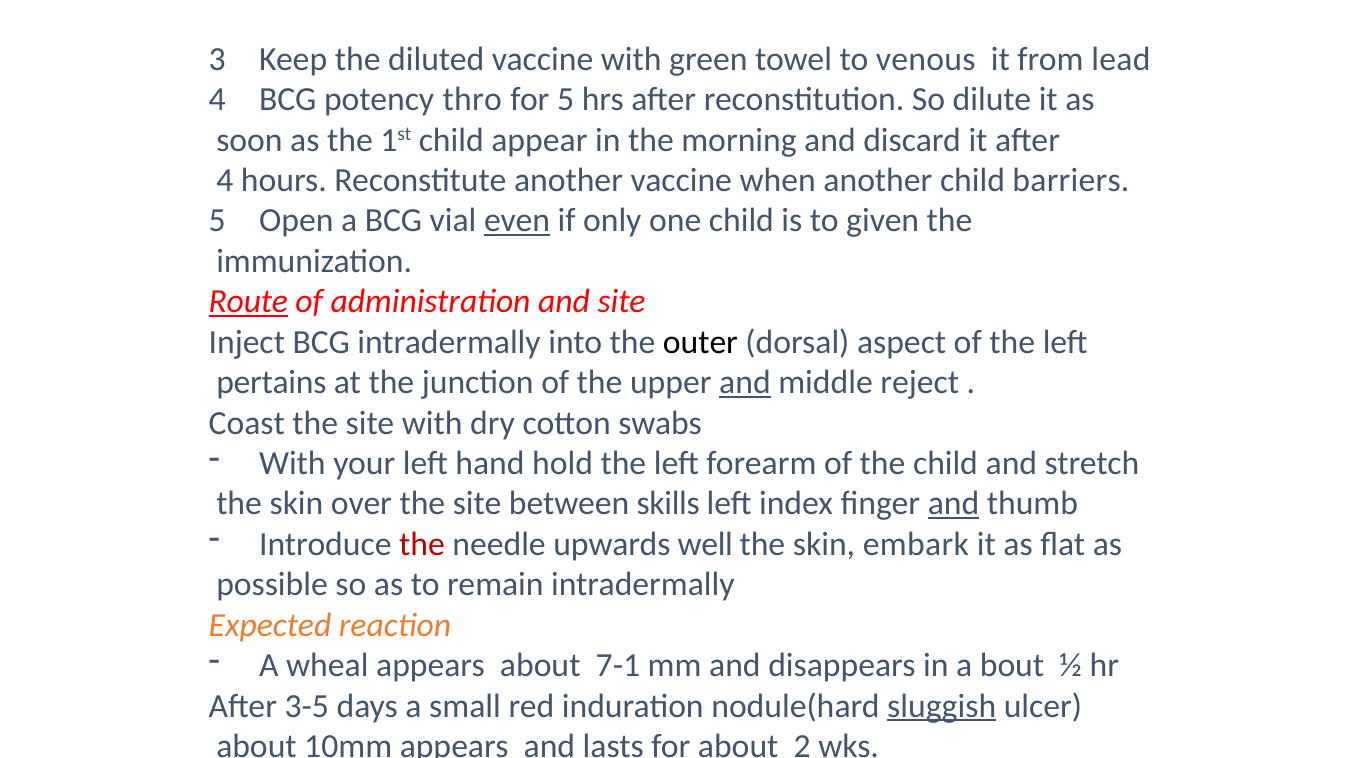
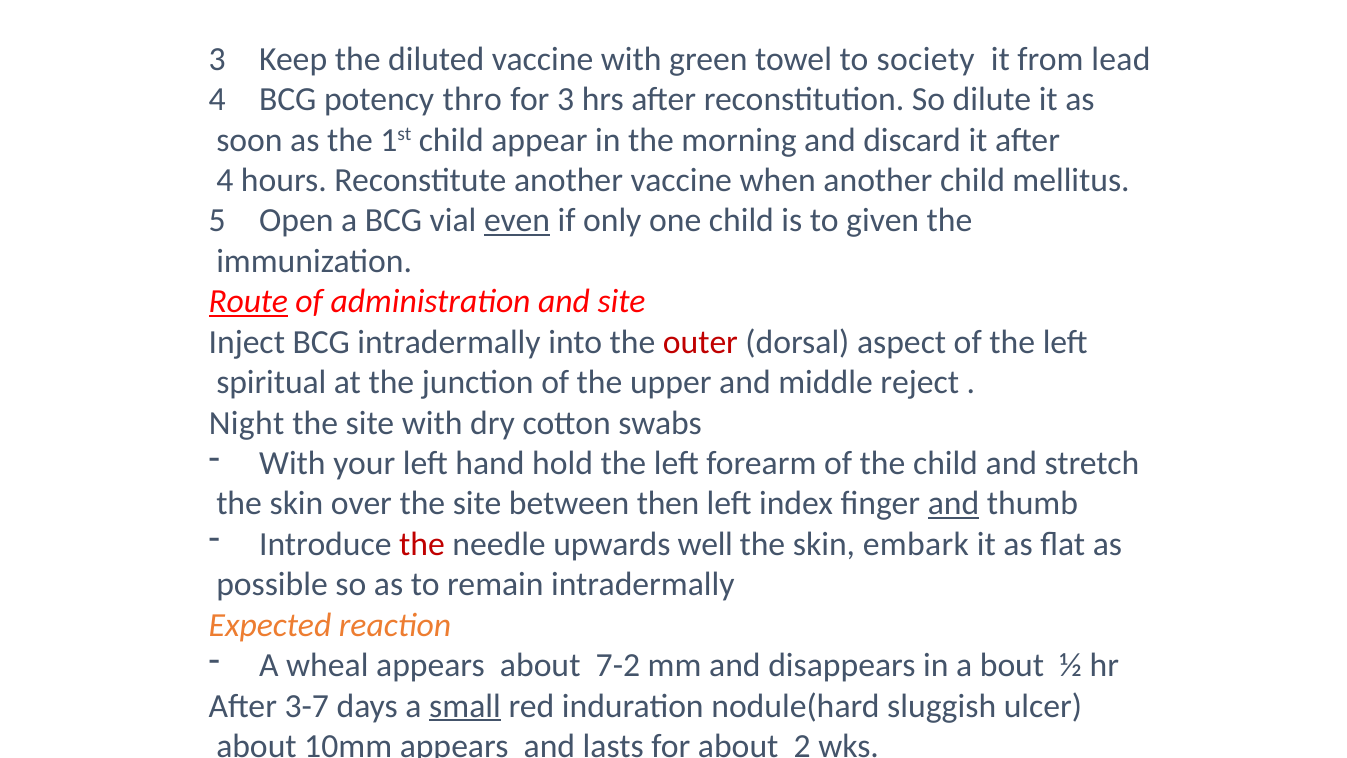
venous: venous -> society
for 5: 5 -> 3
barriers: barriers -> mellitus
outer colour: black -> red
pertains: pertains -> spiritual
and at (745, 382) underline: present -> none
Coast: Coast -> Night
skills: skills -> then
7-1: 7-1 -> 7-2
3-5: 3-5 -> 3-7
small underline: none -> present
sluggish underline: present -> none
